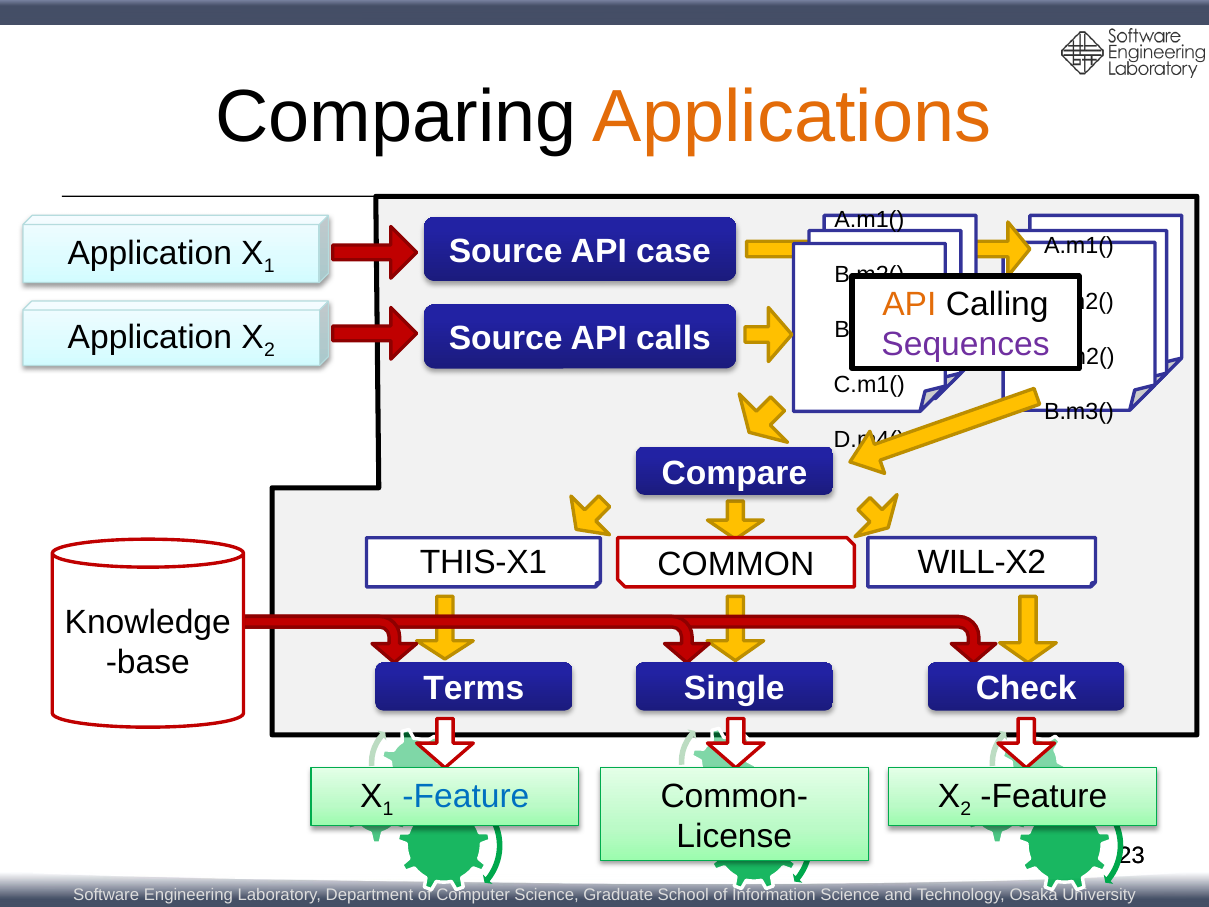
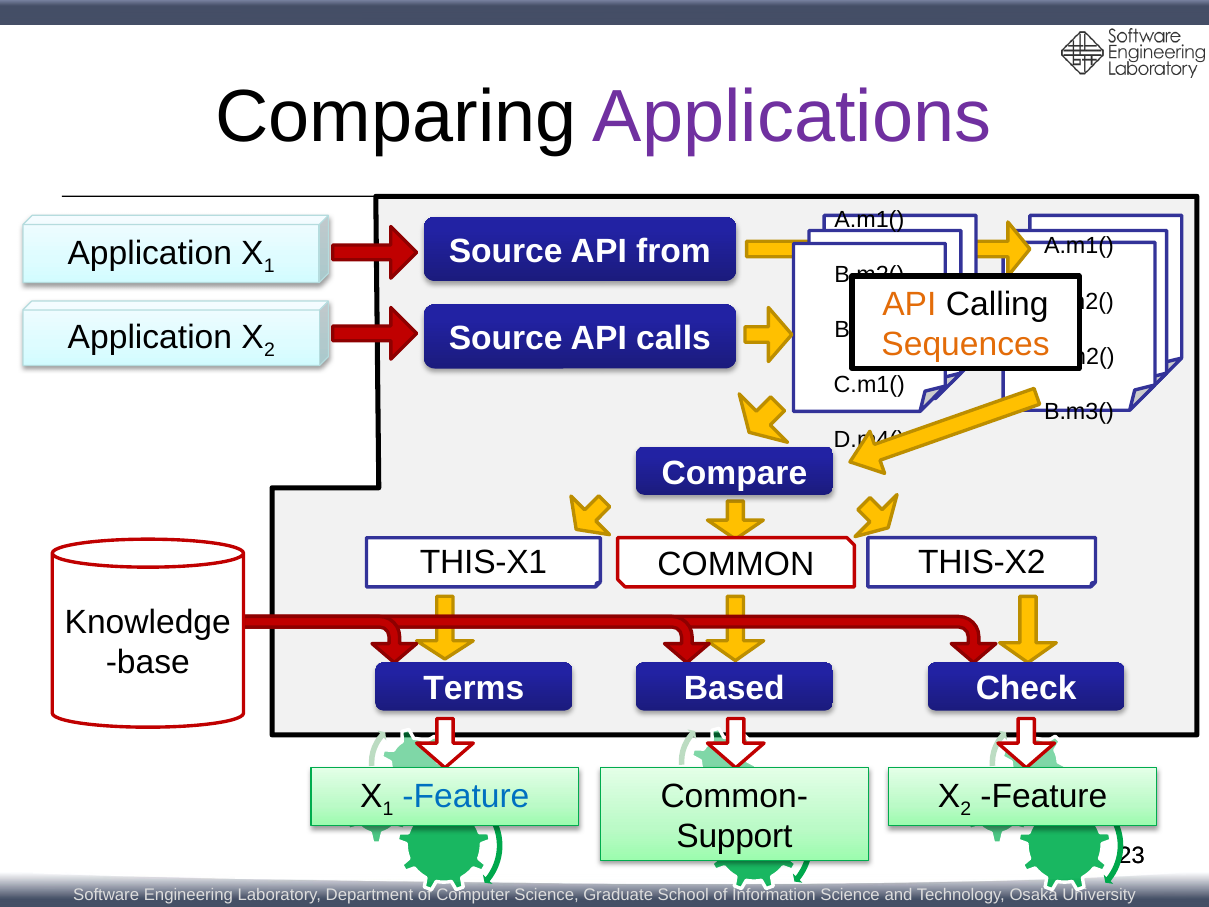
Applications colour: orange -> purple
case: case -> from
Sequences colour: purple -> orange
WILL-X2: WILL-X2 -> THIS-X2
Single: Single -> Based
License: License -> Support
